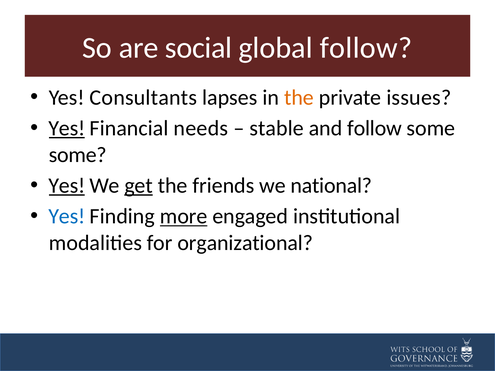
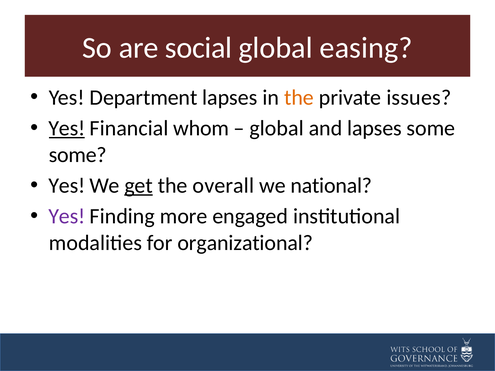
global follow: follow -> easing
Consultants: Consultants -> Department
needs: needs -> whom
stable at (277, 128): stable -> global
and follow: follow -> lapses
Yes at (67, 186) underline: present -> none
friends: friends -> overall
Yes at (67, 217) colour: blue -> purple
more underline: present -> none
